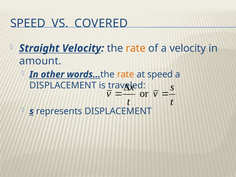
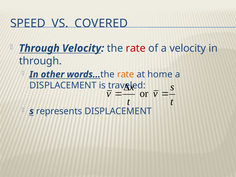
Straight at (39, 48): Straight -> Through
rate at (136, 48) colour: orange -> red
amount at (40, 61): amount -> through
at speed: speed -> home
